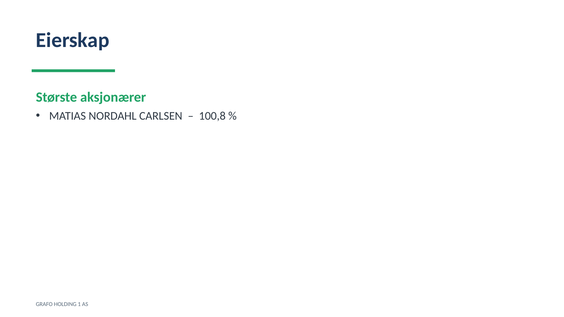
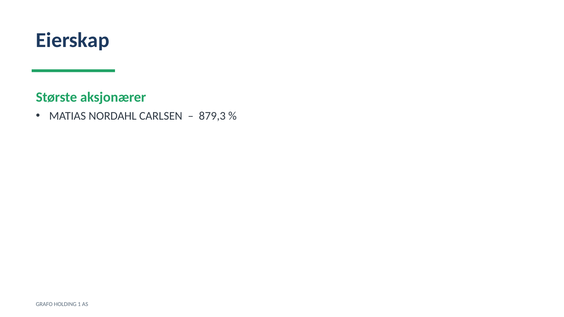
100,8: 100,8 -> 879,3
